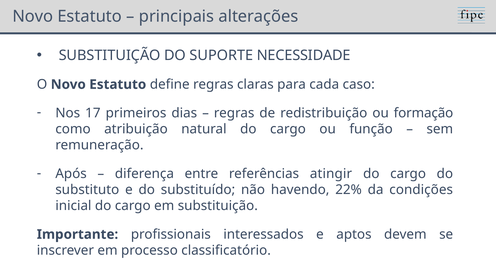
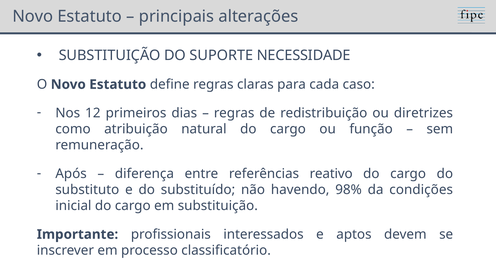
17: 17 -> 12
formação: formação -> diretrizes
atingir: atingir -> reativo
22%: 22% -> 98%
